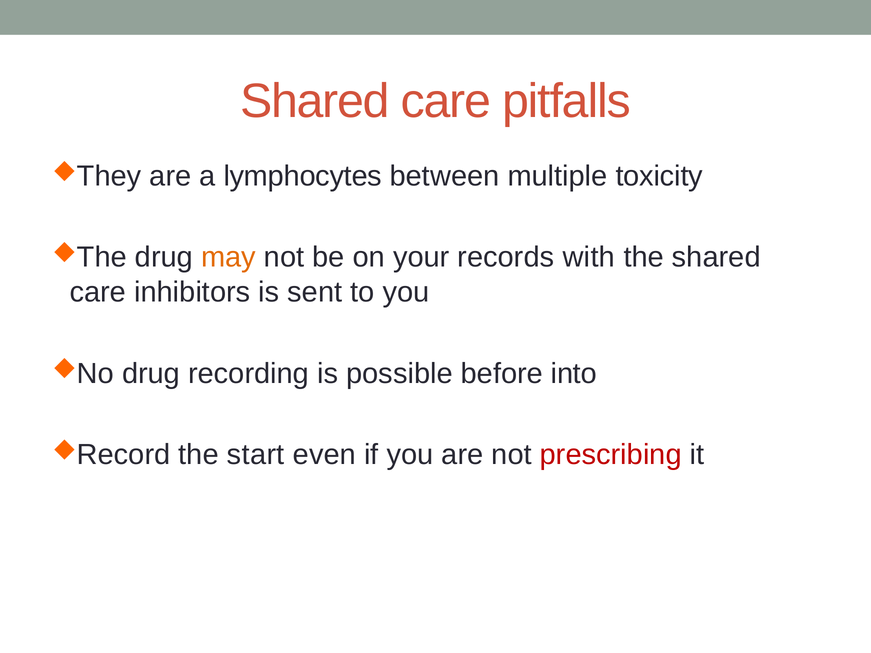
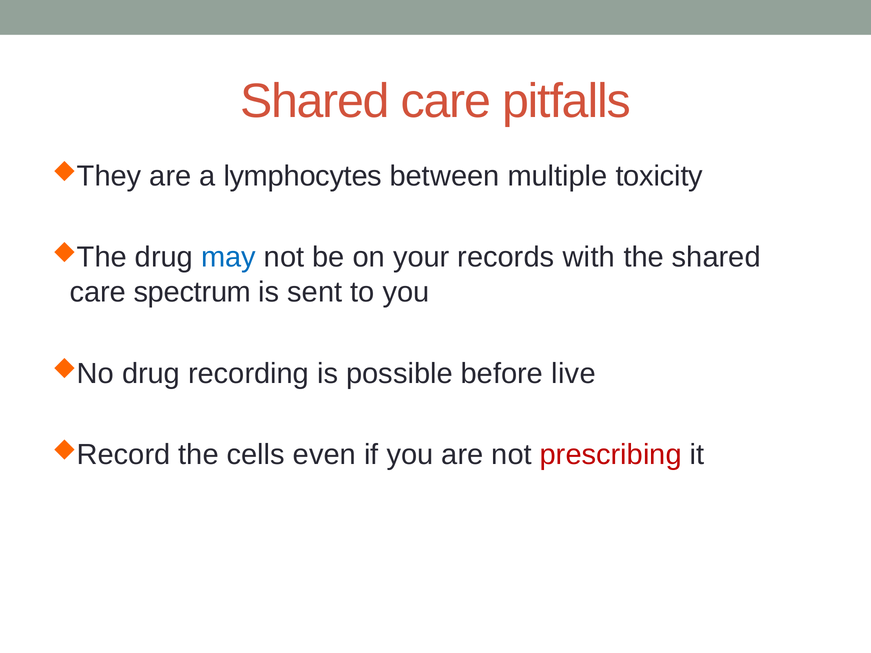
may colour: orange -> blue
inhibitors: inhibitors -> spectrum
into: into -> live
start: start -> cells
